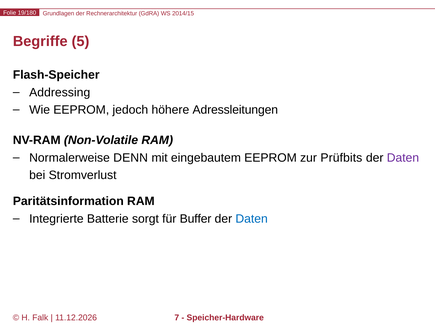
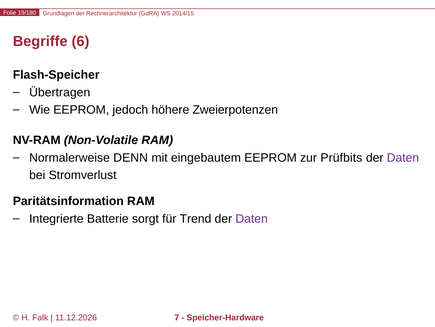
5: 5 -> 6
Addressing: Addressing -> Übertragen
Adressleitungen: Adressleitungen -> Zweierpotenzen
Buffer: Buffer -> Trend
Daten at (252, 218) colour: blue -> purple
